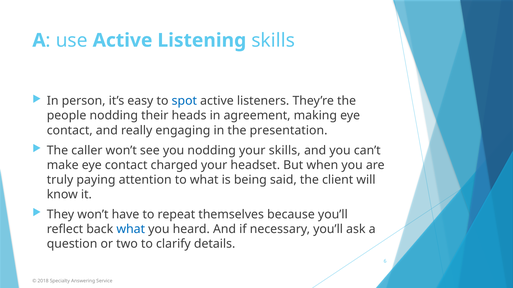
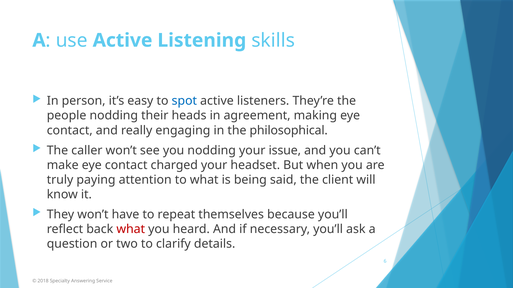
presentation: presentation -> philosophical
your skills: skills -> issue
what at (131, 230) colour: blue -> red
